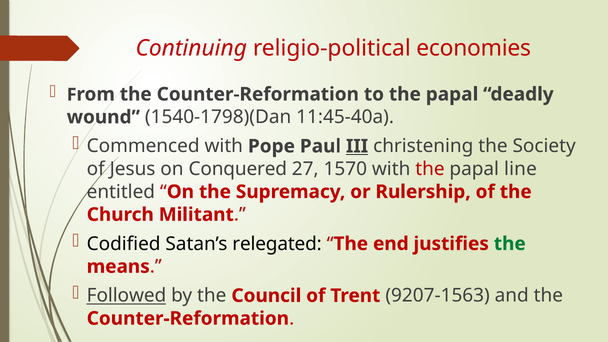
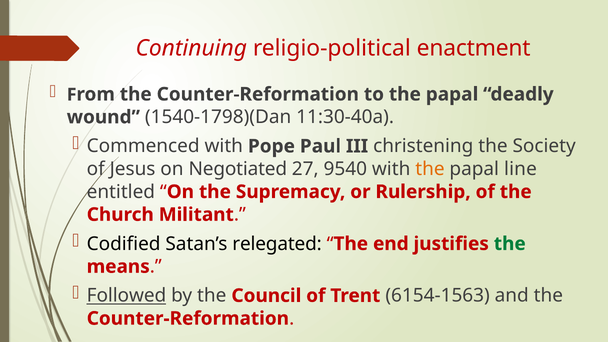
economies: economies -> enactment
11:45-40a: 11:45-40a -> 11:30-40a
III underline: present -> none
Conquered: Conquered -> Negotiated
1570: 1570 -> 9540
the at (430, 169) colour: red -> orange
9207-1563: 9207-1563 -> 6154-1563
